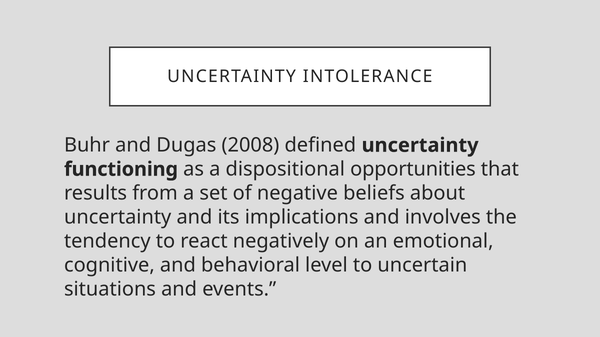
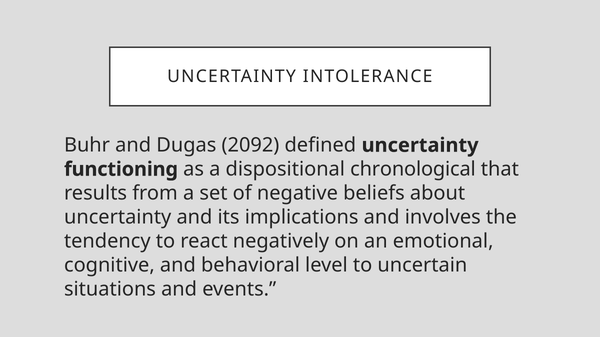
2008: 2008 -> 2092
opportunities: opportunities -> chronological
